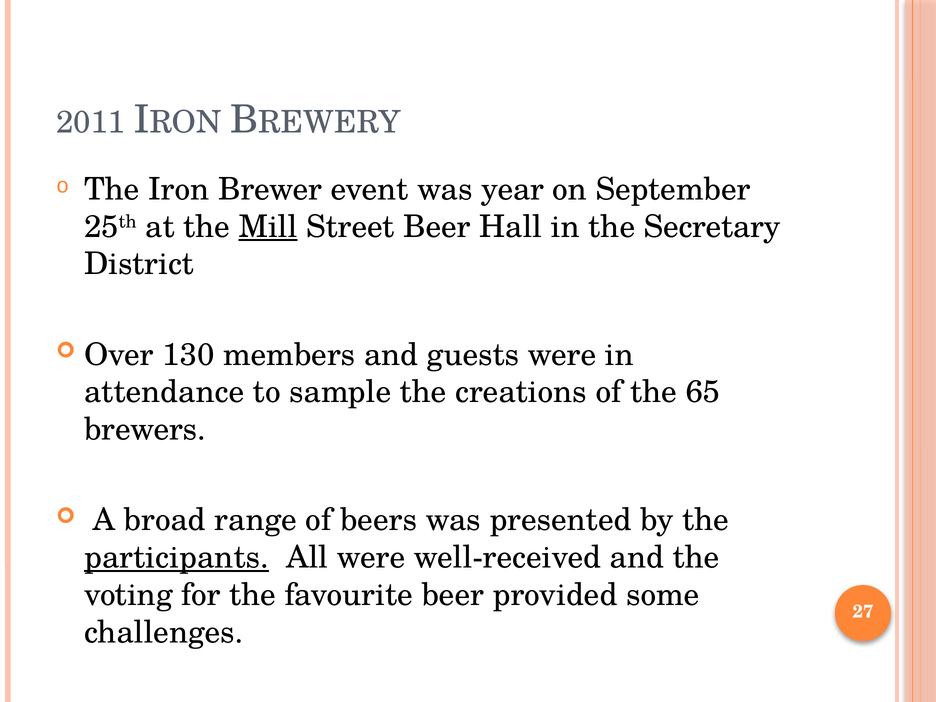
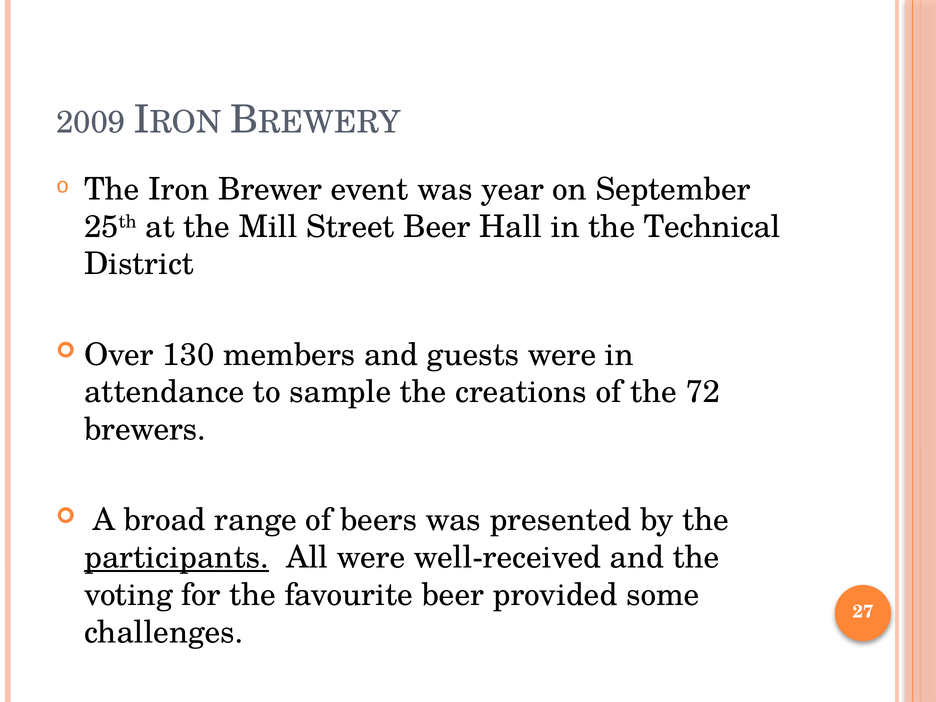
2011: 2011 -> 2009
Mill underline: present -> none
Secretary: Secretary -> Technical
65: 65 -> 72
